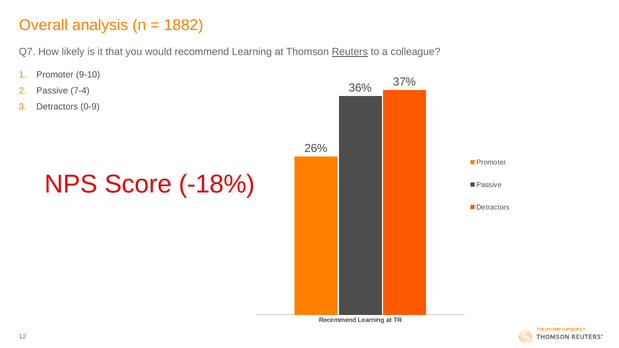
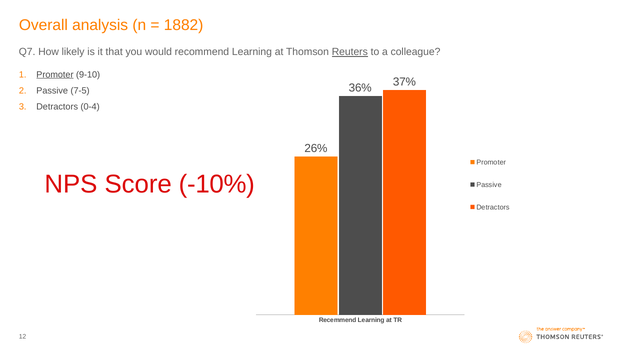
Promoter at (55, 75) underline: none -> present
7-4: 7-4 -> 7-5
0-9: 0-9 -> 0-4
-18%: -18% -> -10%
